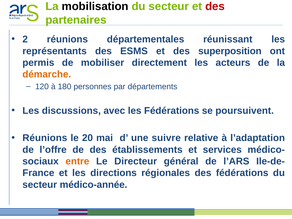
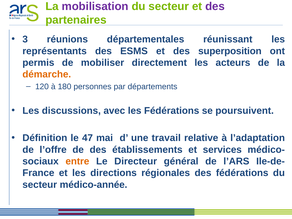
mobilisation colour: black -> purple
des at (215, 6) colour: red -> purple
2: 2 -> 3
Réunions at (45, 138): Réunions -> Définition
20: 20 -> 47
suivre: suivre -> travail
